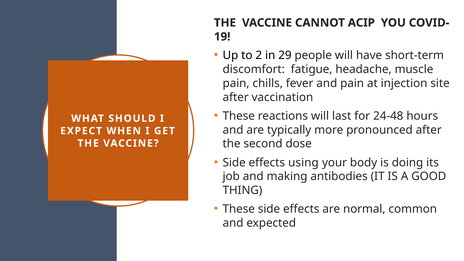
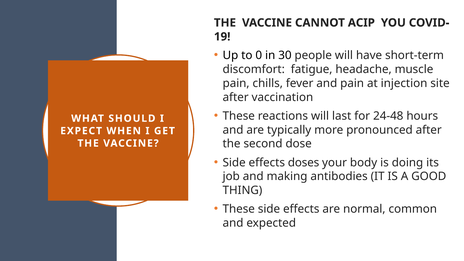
2: 2 -> 0
29: 29 -> 30
using: using -> doses
